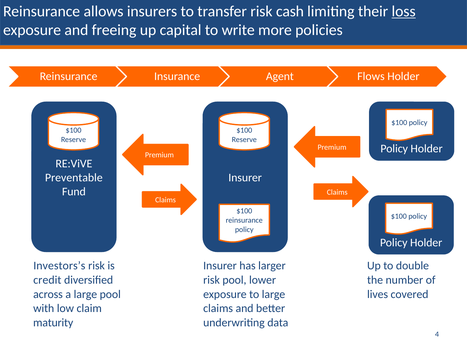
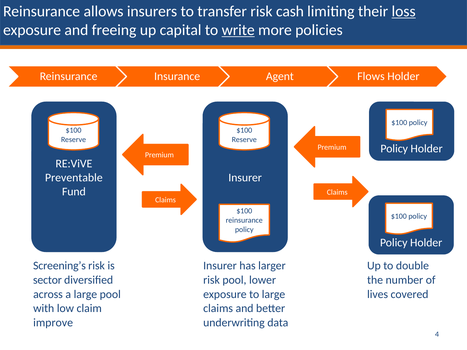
write underline: none -> present
Investors’s: Investors’s -> Screening’s
credit: credit -> sector
maturity: maturity -> improve
